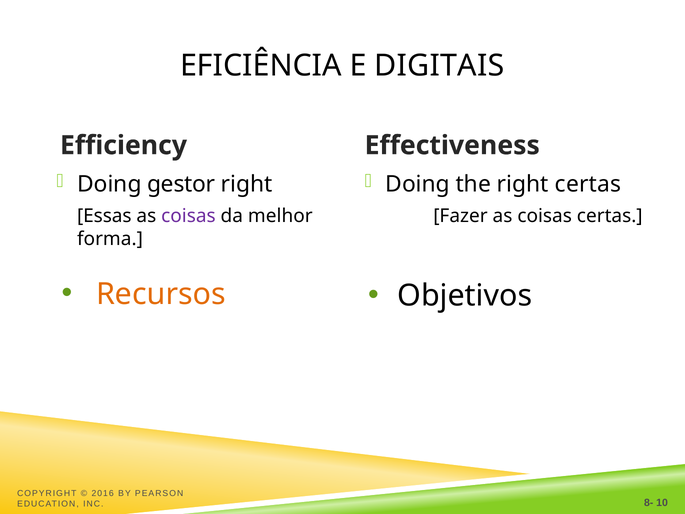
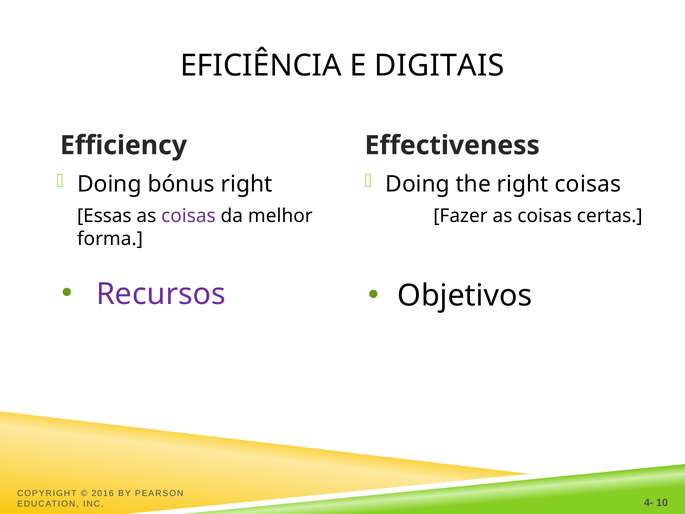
gestor: gestor -> bónus
right certas: certas -> coisas
Recursos colour: orange -> purple
8-: 8- -> 4-
